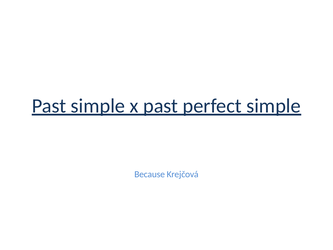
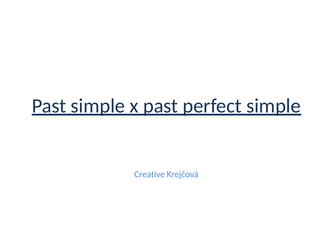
Because: Because -> Creative
